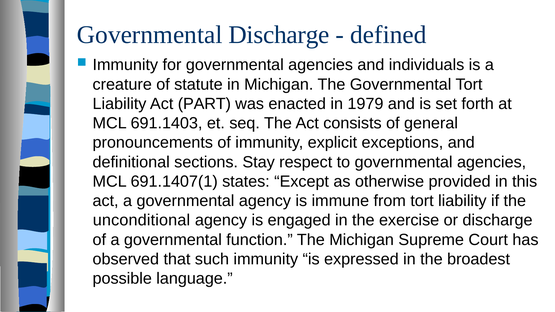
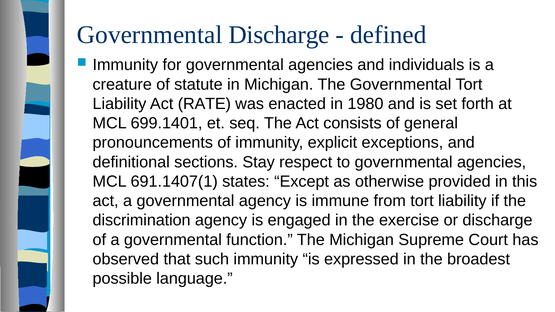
PART: PART -> RATE
1979: 1979 -> 1980
691.1403: 691.1403 -> 699.1401
unconditional: unconditional -> discrimination
